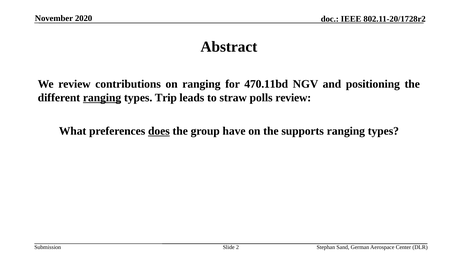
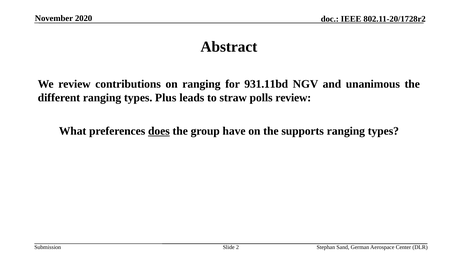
470.11bd: 470.11bd -> 931.11bd
positioning: positioning -> unanimous
ranging at (102, 98) underline: present -> none
Trip: Trip -> Plus
